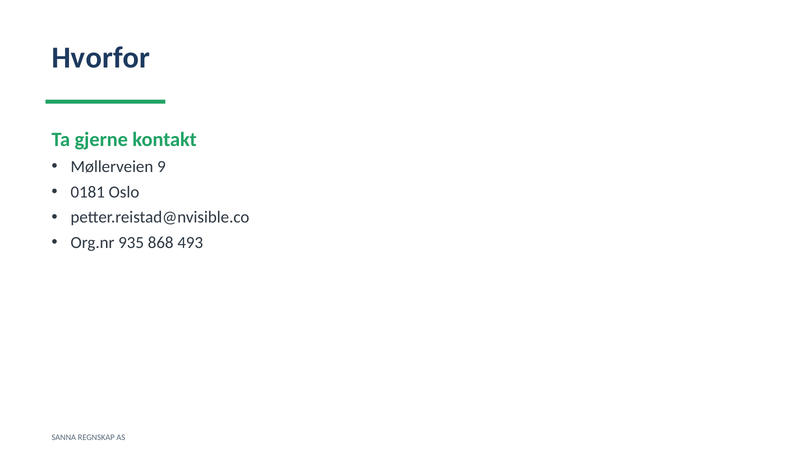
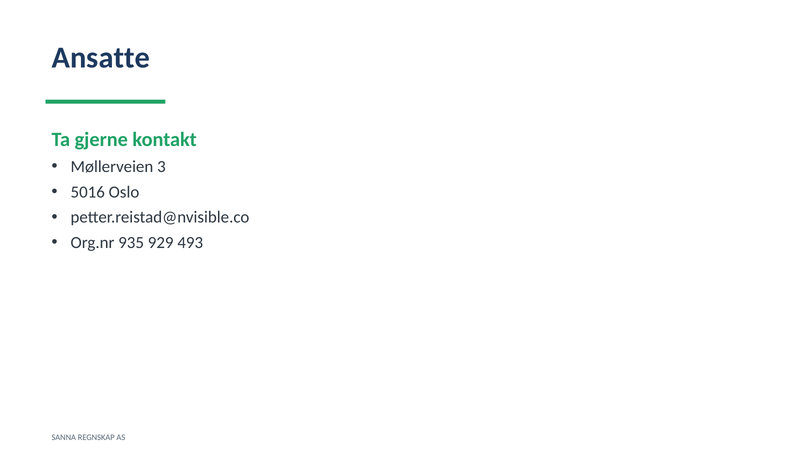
Hvorfor: Hvorfor -> Ansatte
9: 9 -> 3
0181: 0181 -> 5016
868: 868 -> 929
